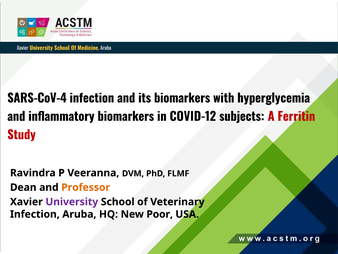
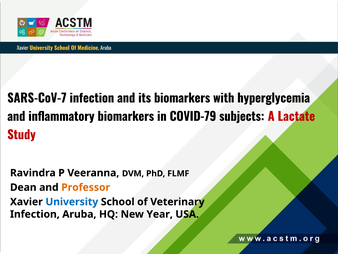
SARS-CoV-4: SARS-CoV-4 -> SARS-CoV-7
COVID-12: COVID-12 -> COVID-79
Ferritin: Ferritin -> Lactate
University at (72, 201) colour: purple -> blue
Poor: Poor -> Year
